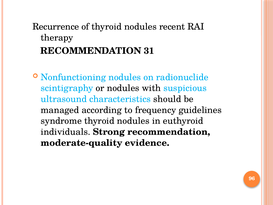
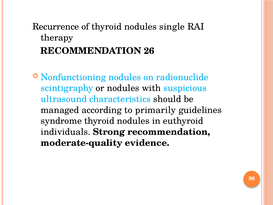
recent: recent -> single
31: 31 -> 26
frequency: frequency -> primarily
